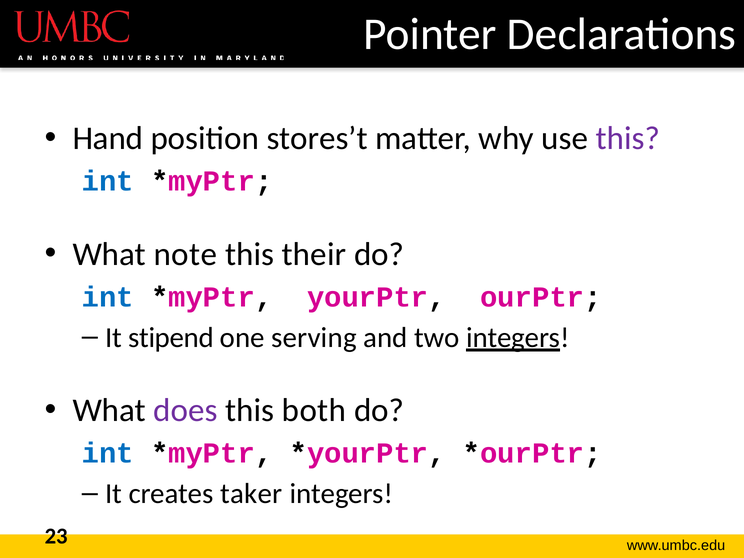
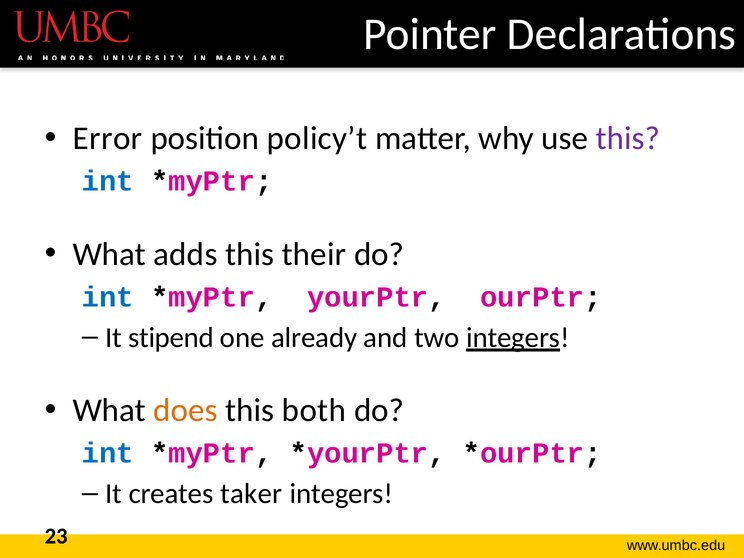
Hand: Hand -> Error
stores’t: stores’t -> policy’t
note: note -> adds
serving: serving -> already
does colour: purple -> orange
